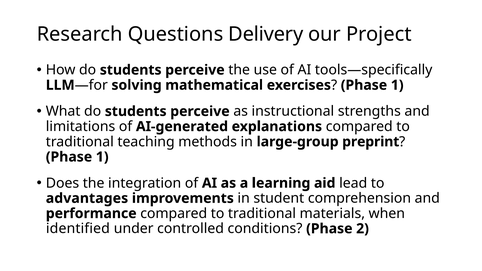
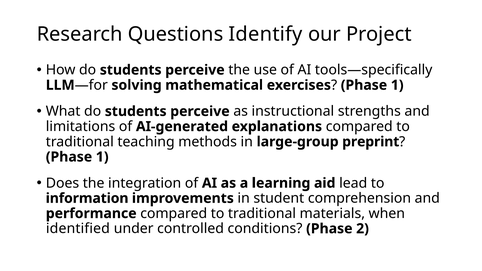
Delivery: Delivery -> Identify
advantages: advantages -> information
